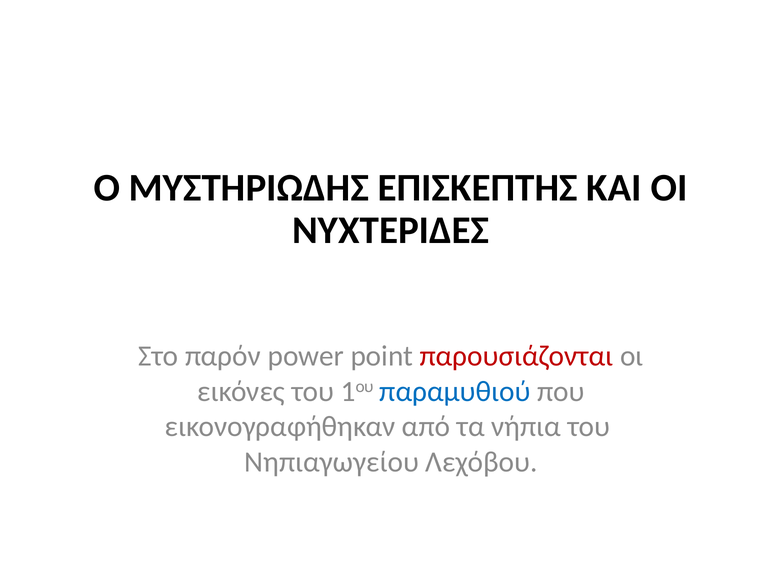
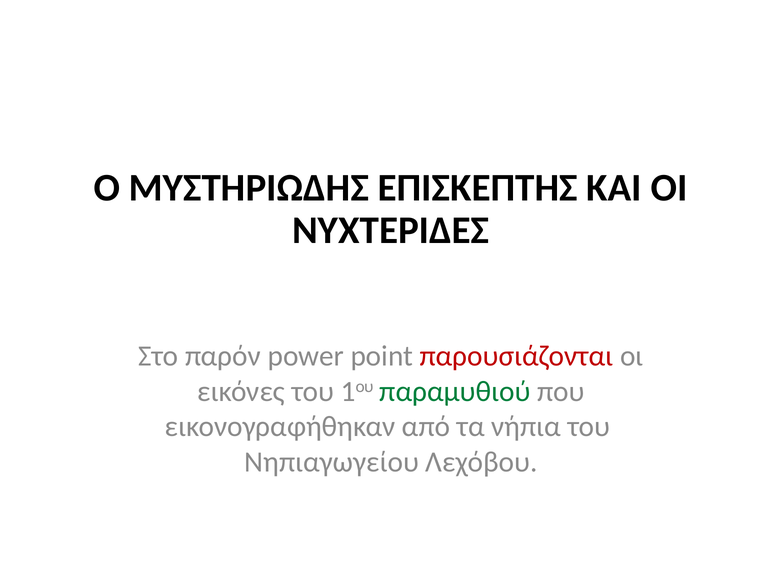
παραμυθιού colour: blue -> green
